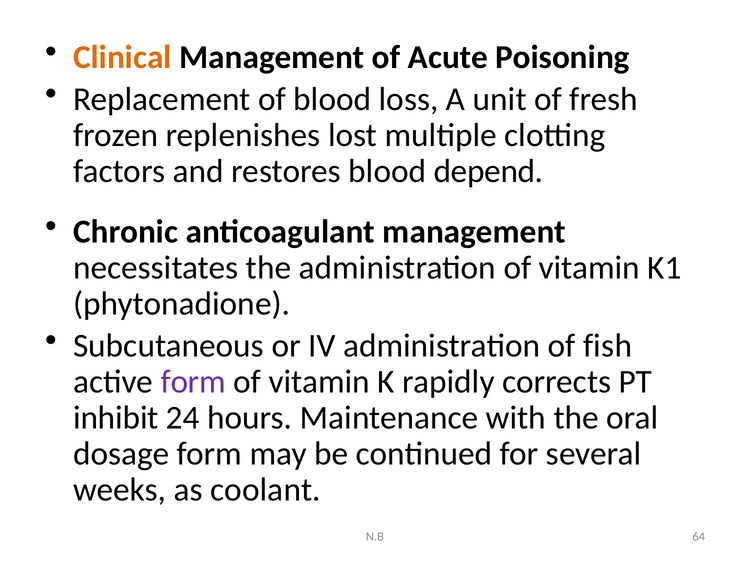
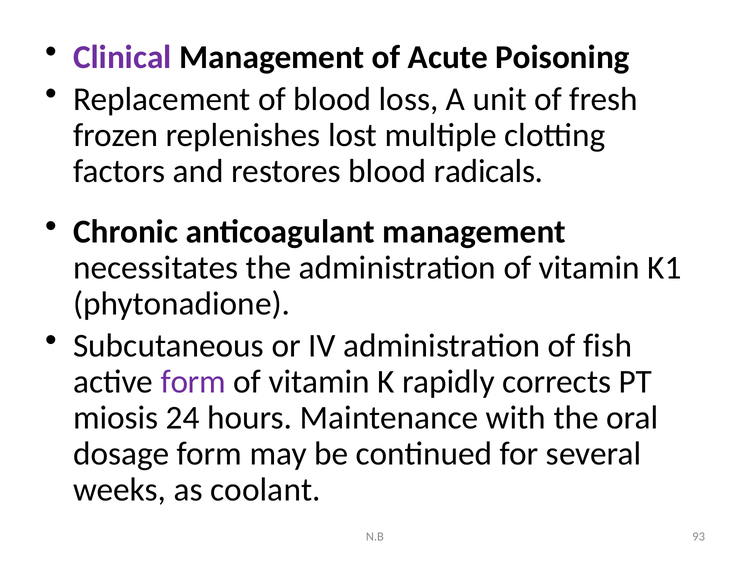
Clinical colour: orange -> purple
depend: depend -> radicals
inhibit: inhibit -> miosis
64: 64 -> 93
